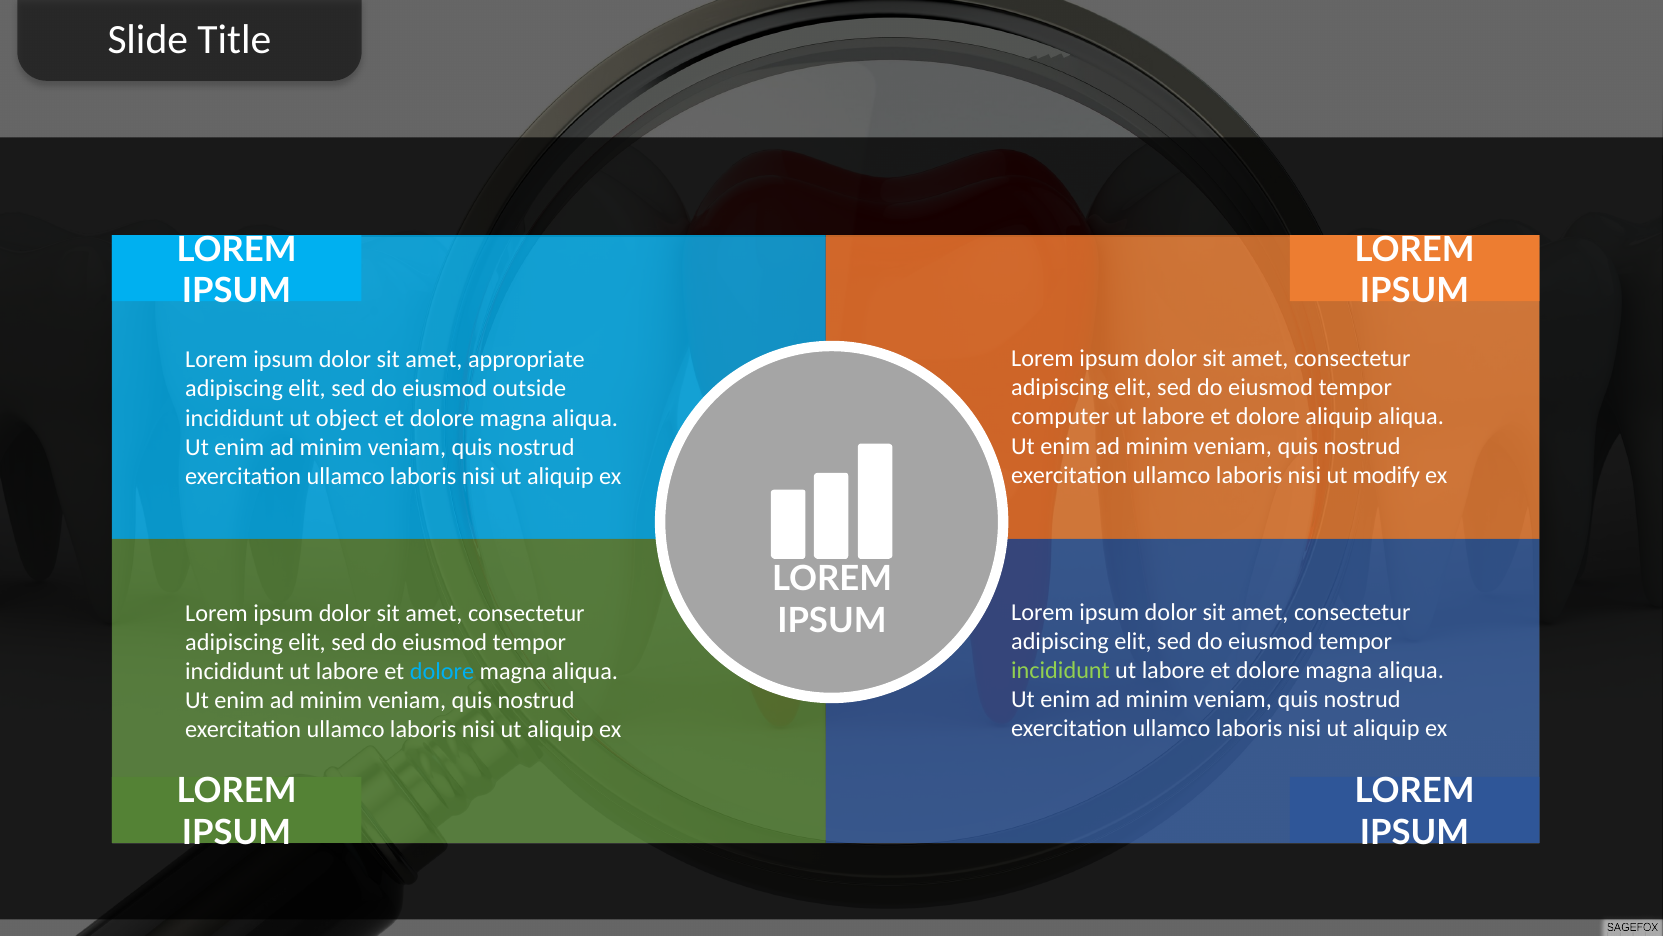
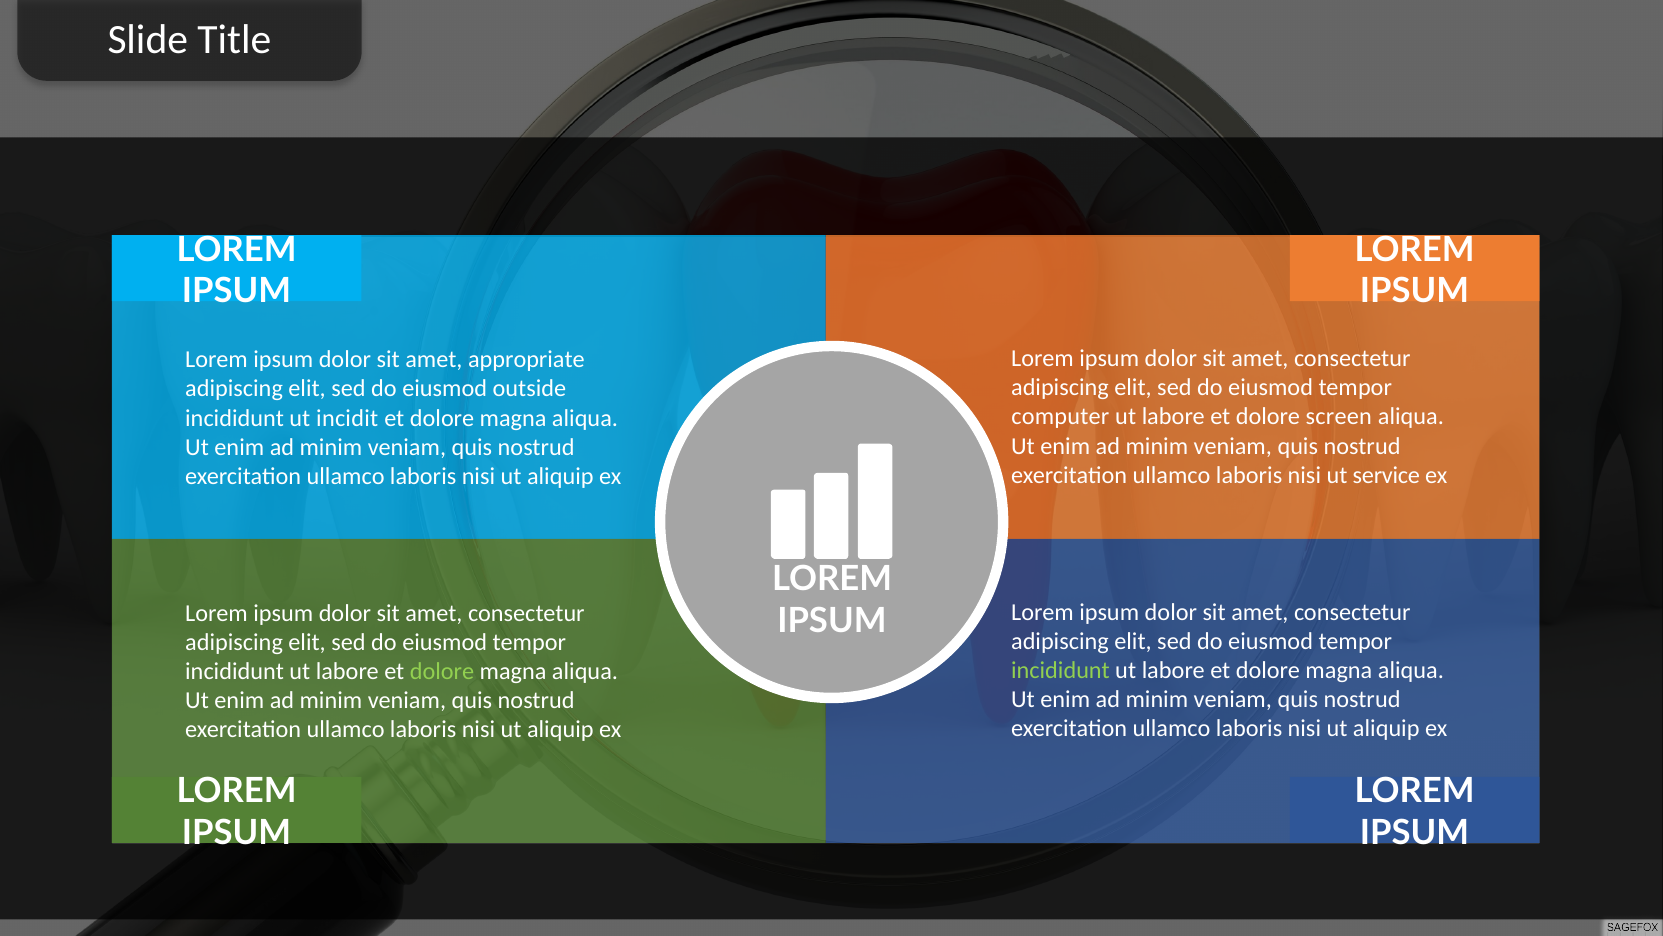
dolore aliquip: aliquip -> screen
object: object -> incidit
modify: modify -> service
dolore at (442, 671) colour: light blue -> light green
